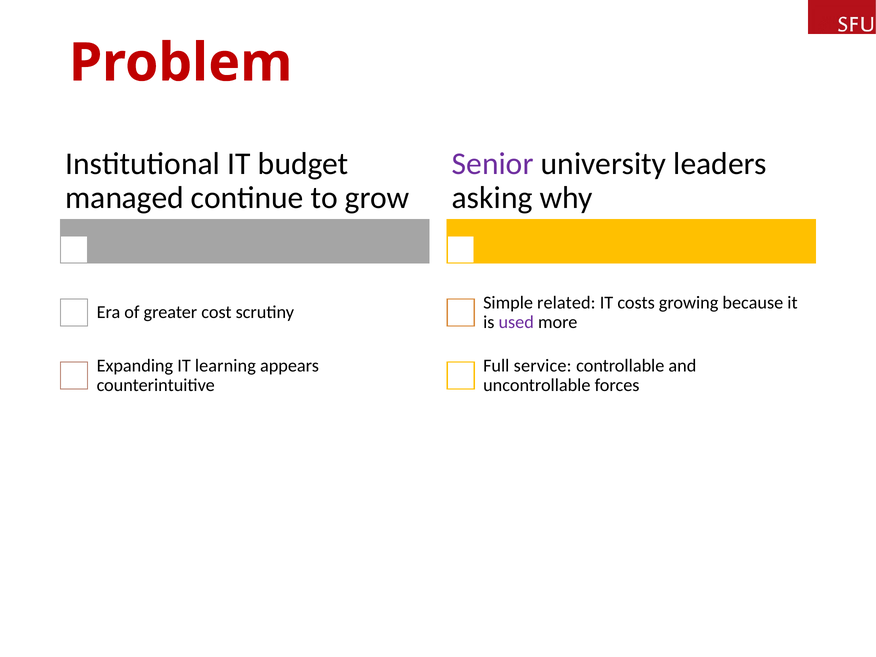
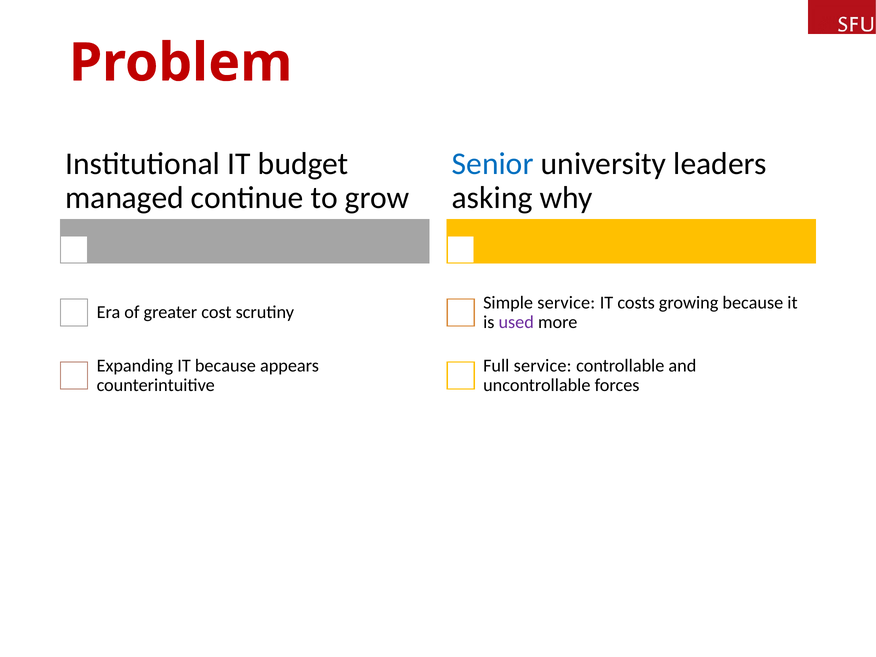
Senior colour: purple -> blue
Simple related: related -> service
IT learning: learning -> because
